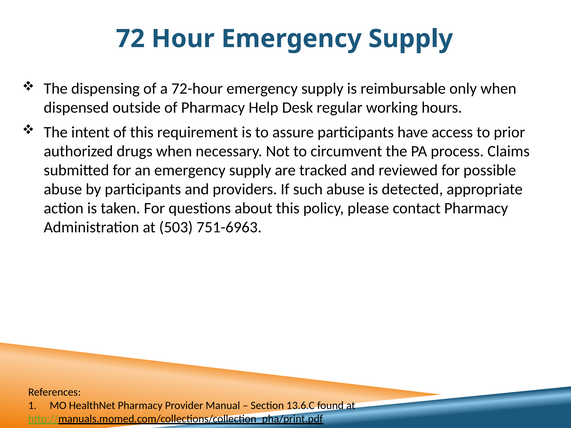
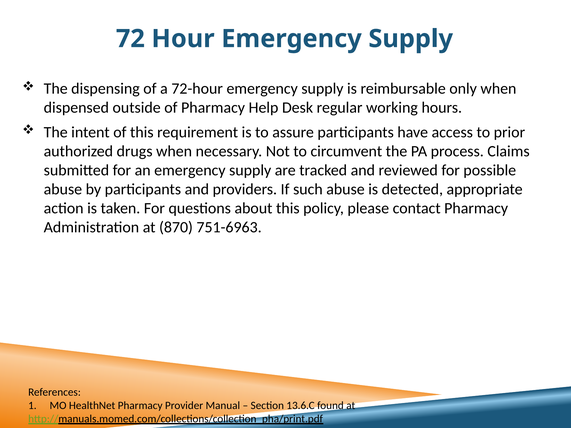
503: 503 -> 870
